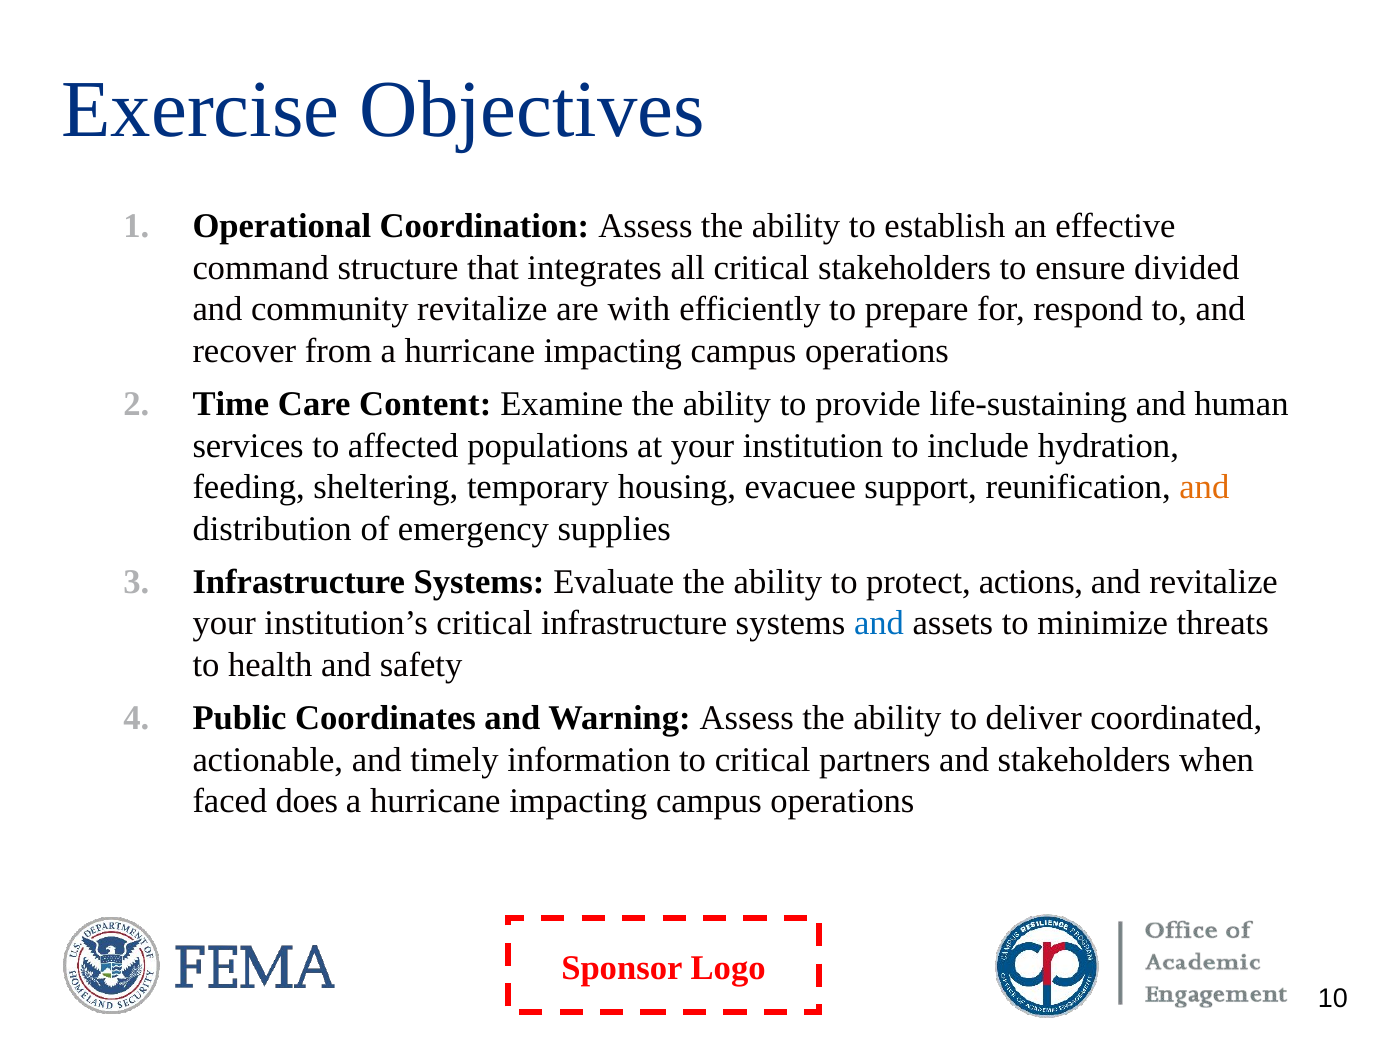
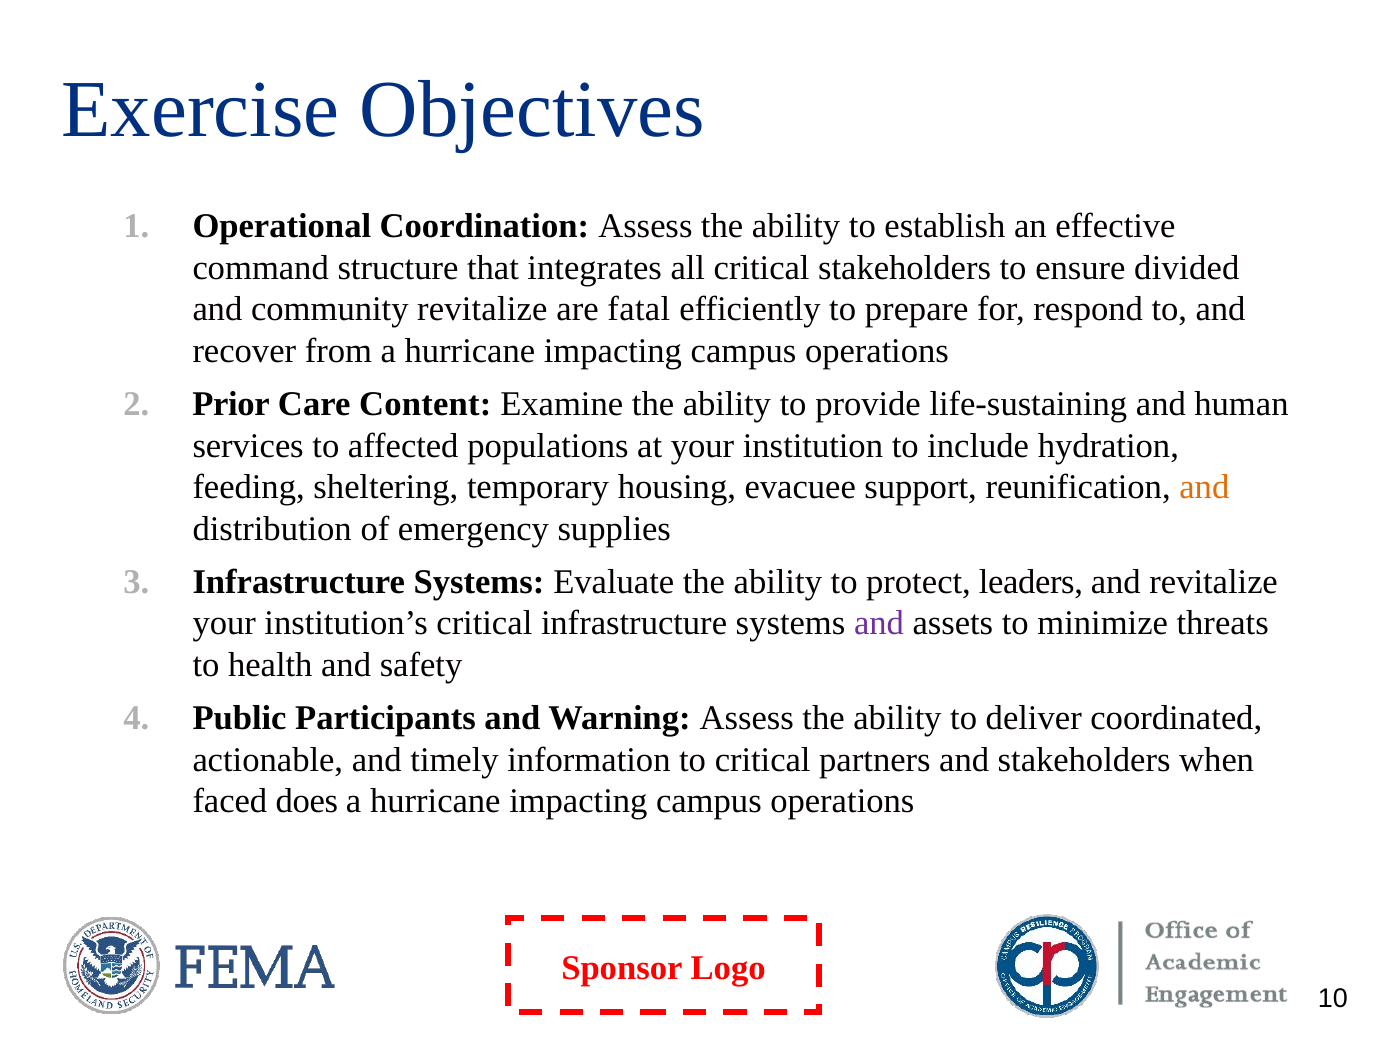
with: with -> fatal
Time: Time -> Prior
actions: actions -> leaders
and at (879, 623) colour: blue -> purple
Coordinates: Coordinates -> Participants
